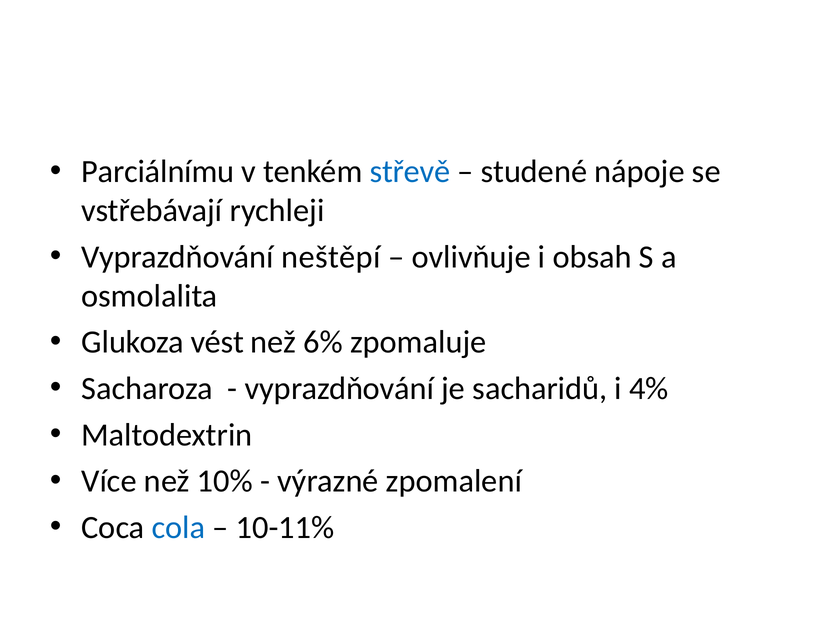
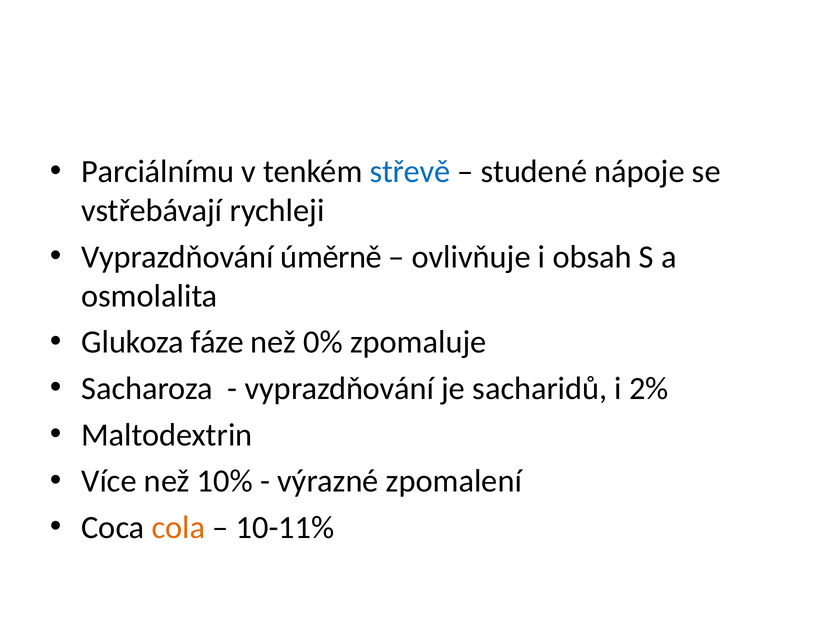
neštěpí: neštěpí -> úměrně
vést: vést -> fáze
6%: 6% -> 0%
4%: 4% -> 2%
cola colour: blue -> orange
